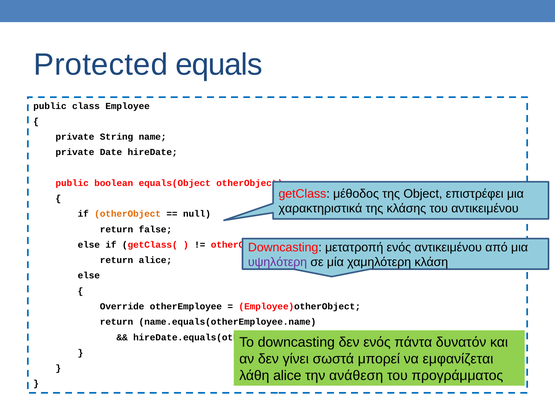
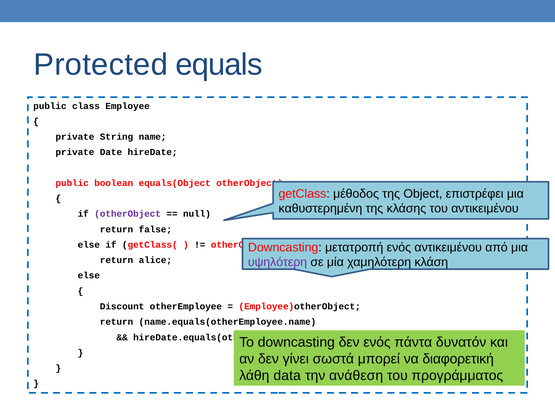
χαρακτηριστικά: χαρακτηριστικά -> καθυστερημένη
otherObject at (128, 214) colour: orange -> purple
Override: Override -> Discount
εμφανίζεται: εμφανίζεται -> διαφορετική
λάθη alice: alice -> data
